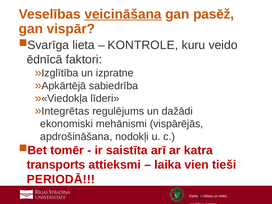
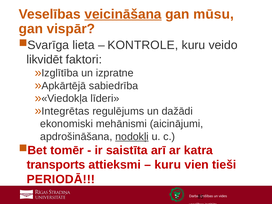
pasēž: pasēž -> mūsu
ēdnīcā: ēdnīcā -> likvidēt
vispārējās: vispārējās -> aicinājumi
nodokļi underline: none -> present
laika at (168, 165): laika -> kuru
